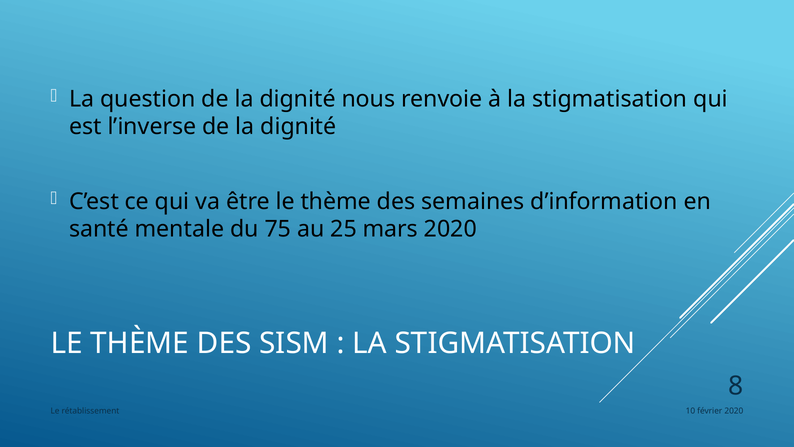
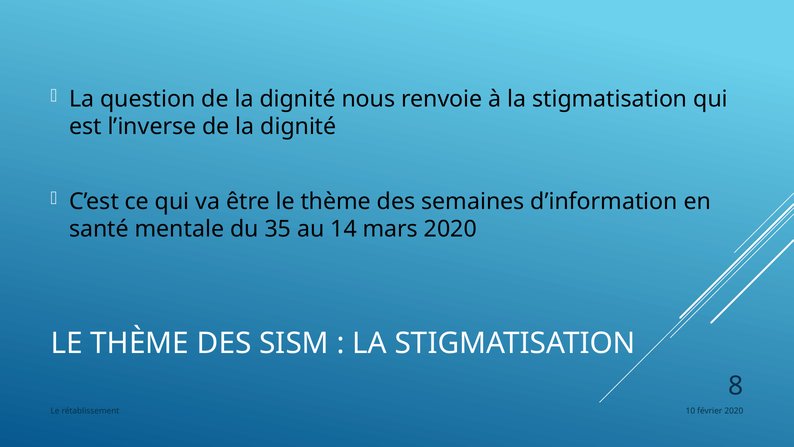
75: 75 -> 35
25: 25 -> 14
